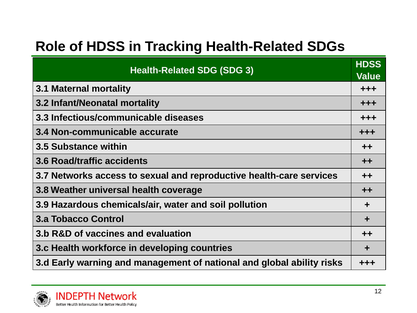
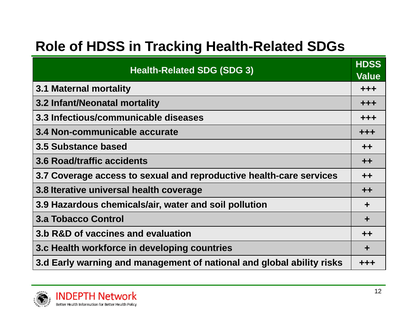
within: within -> based
3.7 Networks: Networks -> Coverage
Weather: Weather -> Iterative
